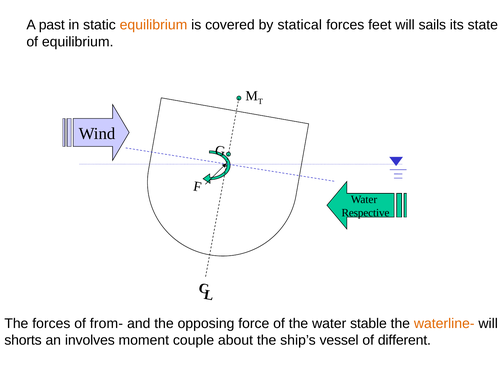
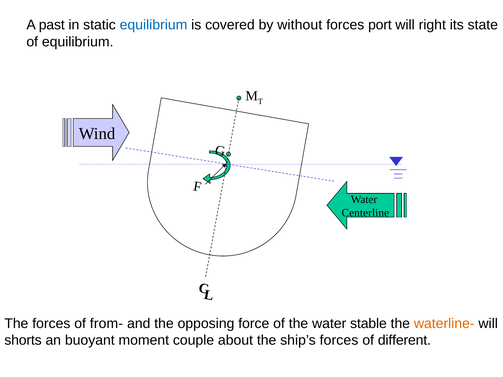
equilibrium at (154, 25) colour: orange -> blue
statical: statical -> without
feet: feet -> port
sails: sails -> right
Respective: Respective -> Centerline
involves: involves -> buoyant
ship’s vessel: vessel -> forces
